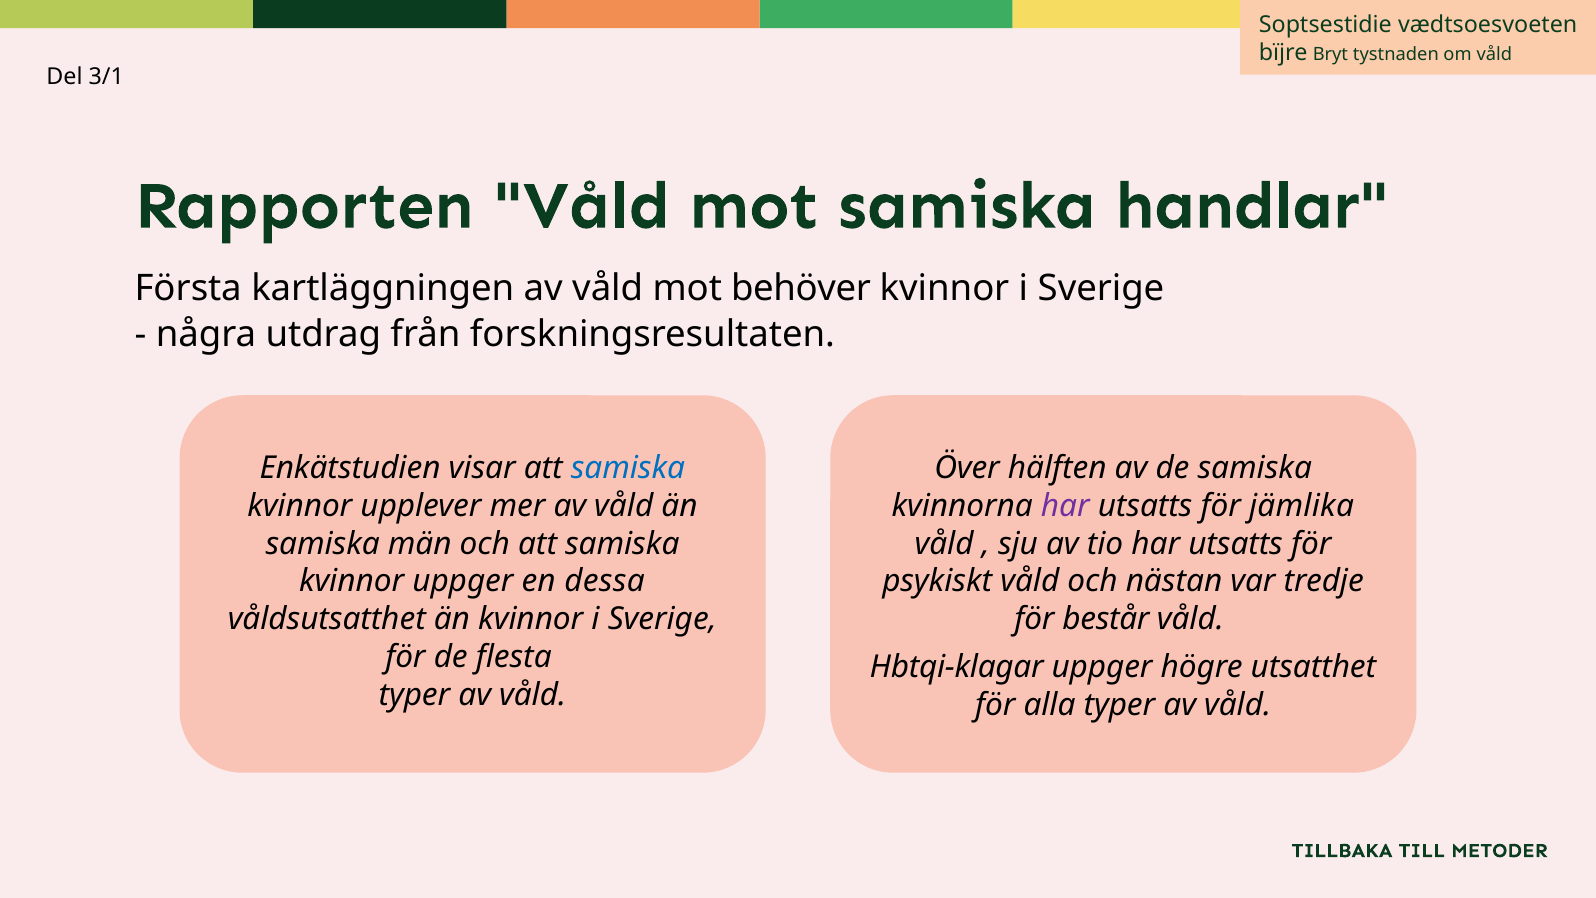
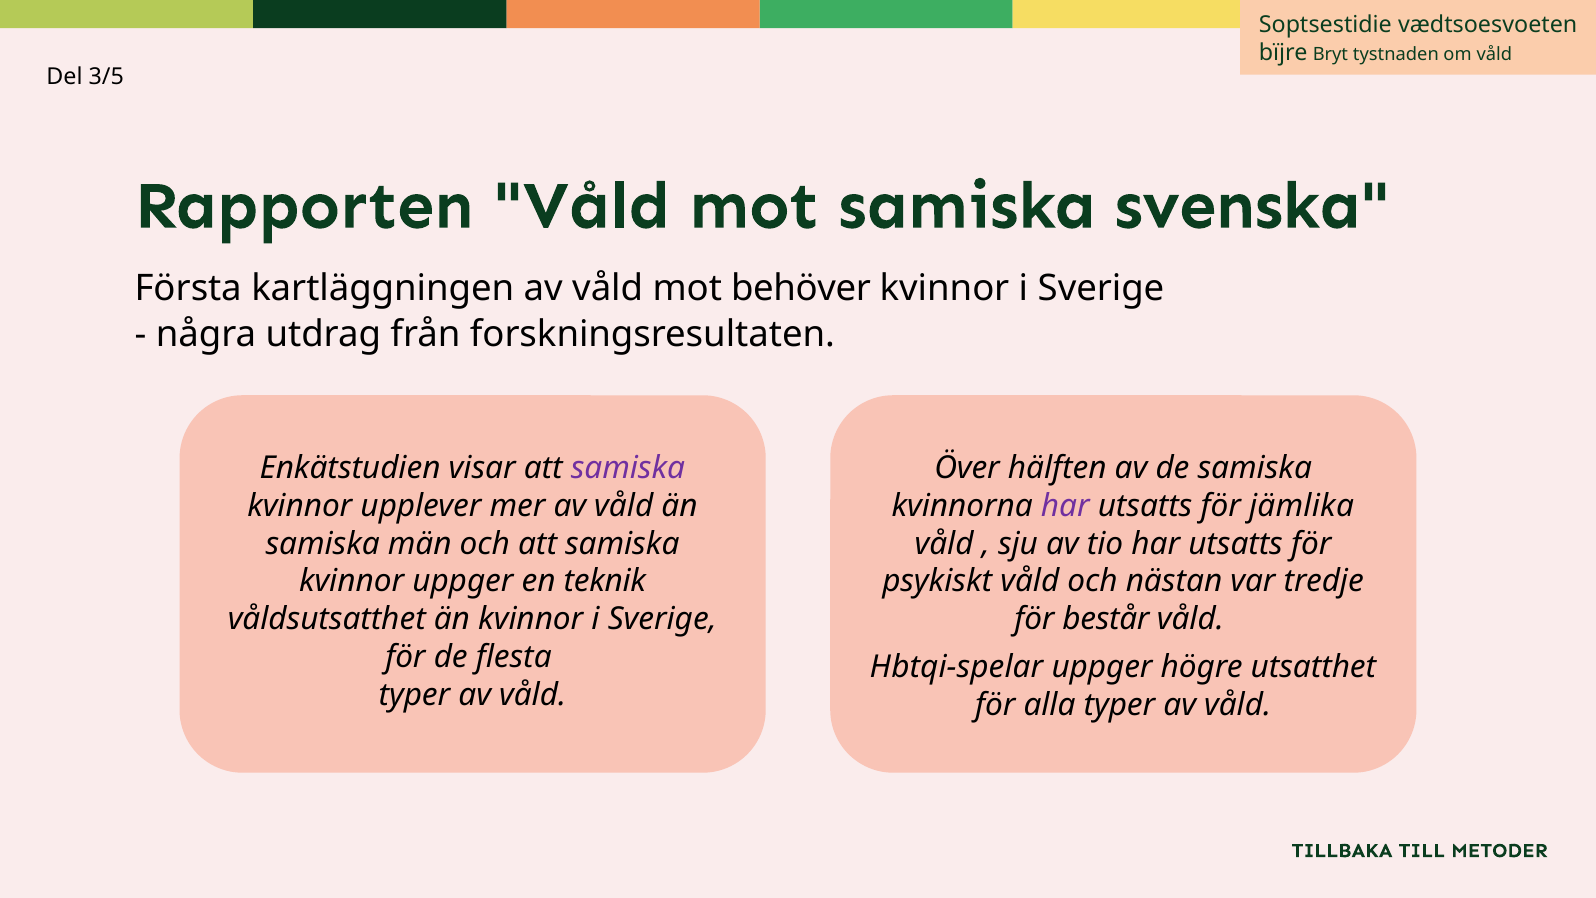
3/1: 3/1 -> 3/5
handlar: handlar -> svenska
samiska at (628, 468) colour: blue -> purple
dessa: dessa -> teknik
Hbtqi-klagar: Hbtqi-klagar -> Hbtqi-spelar
